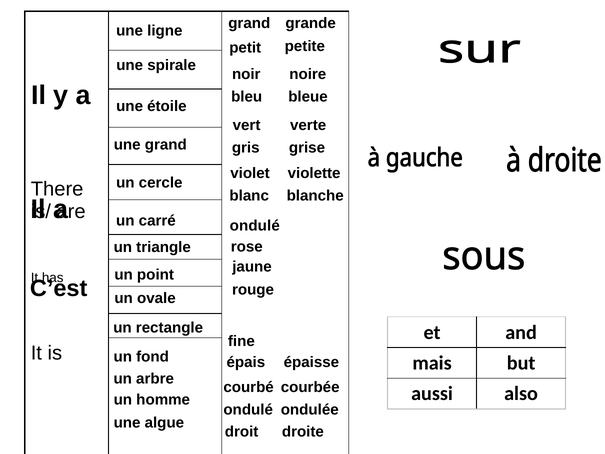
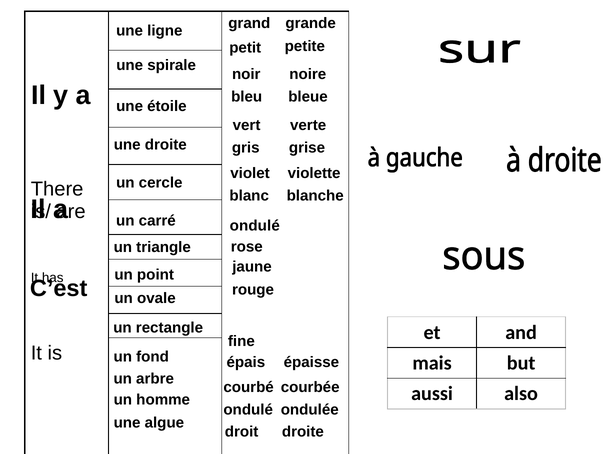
une grand: grand -> droite
